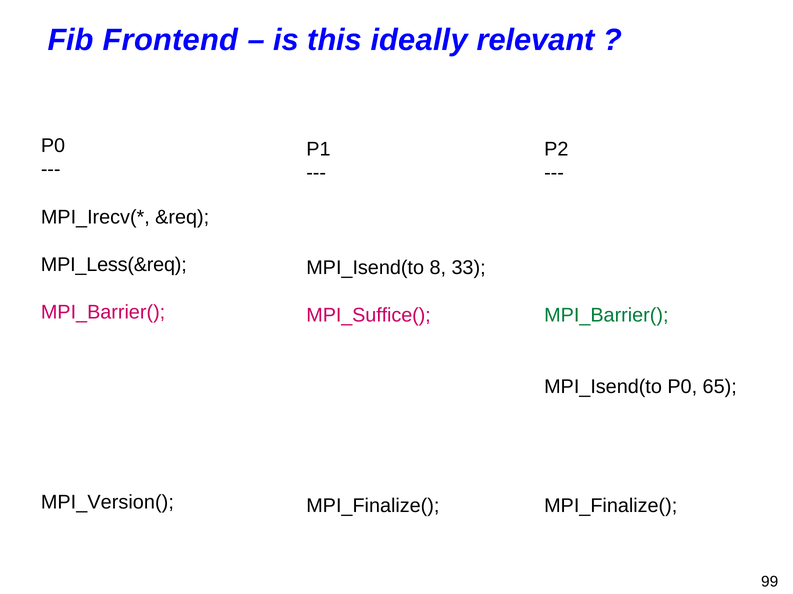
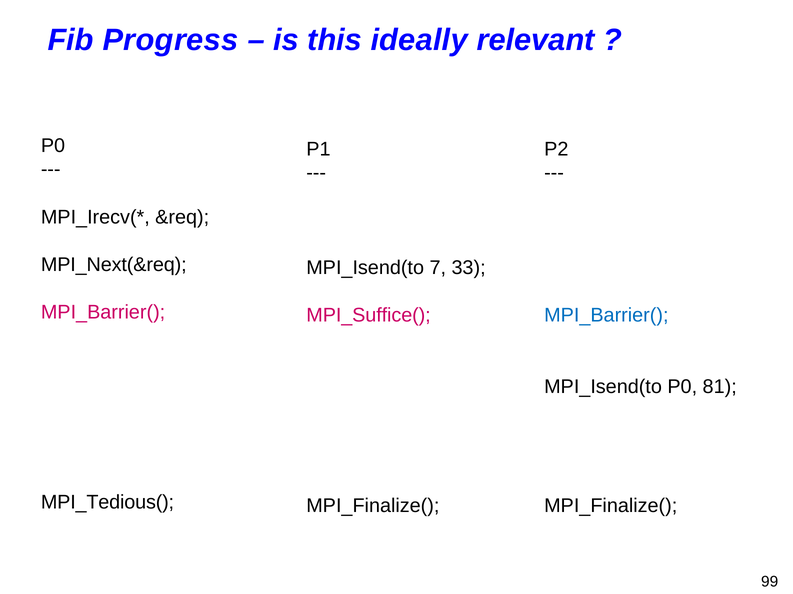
Frontend: Frontend -> Progress
MPI_Less(&req: MPI_Less(&req -> MPI_Next(&req
8: 8 -> 7
MPI_Barrier( at (606, 316) colour: green -> blue
65: 65 -> 81
MPI_Version(: MPI_Version( -> MPI_Tedious(
